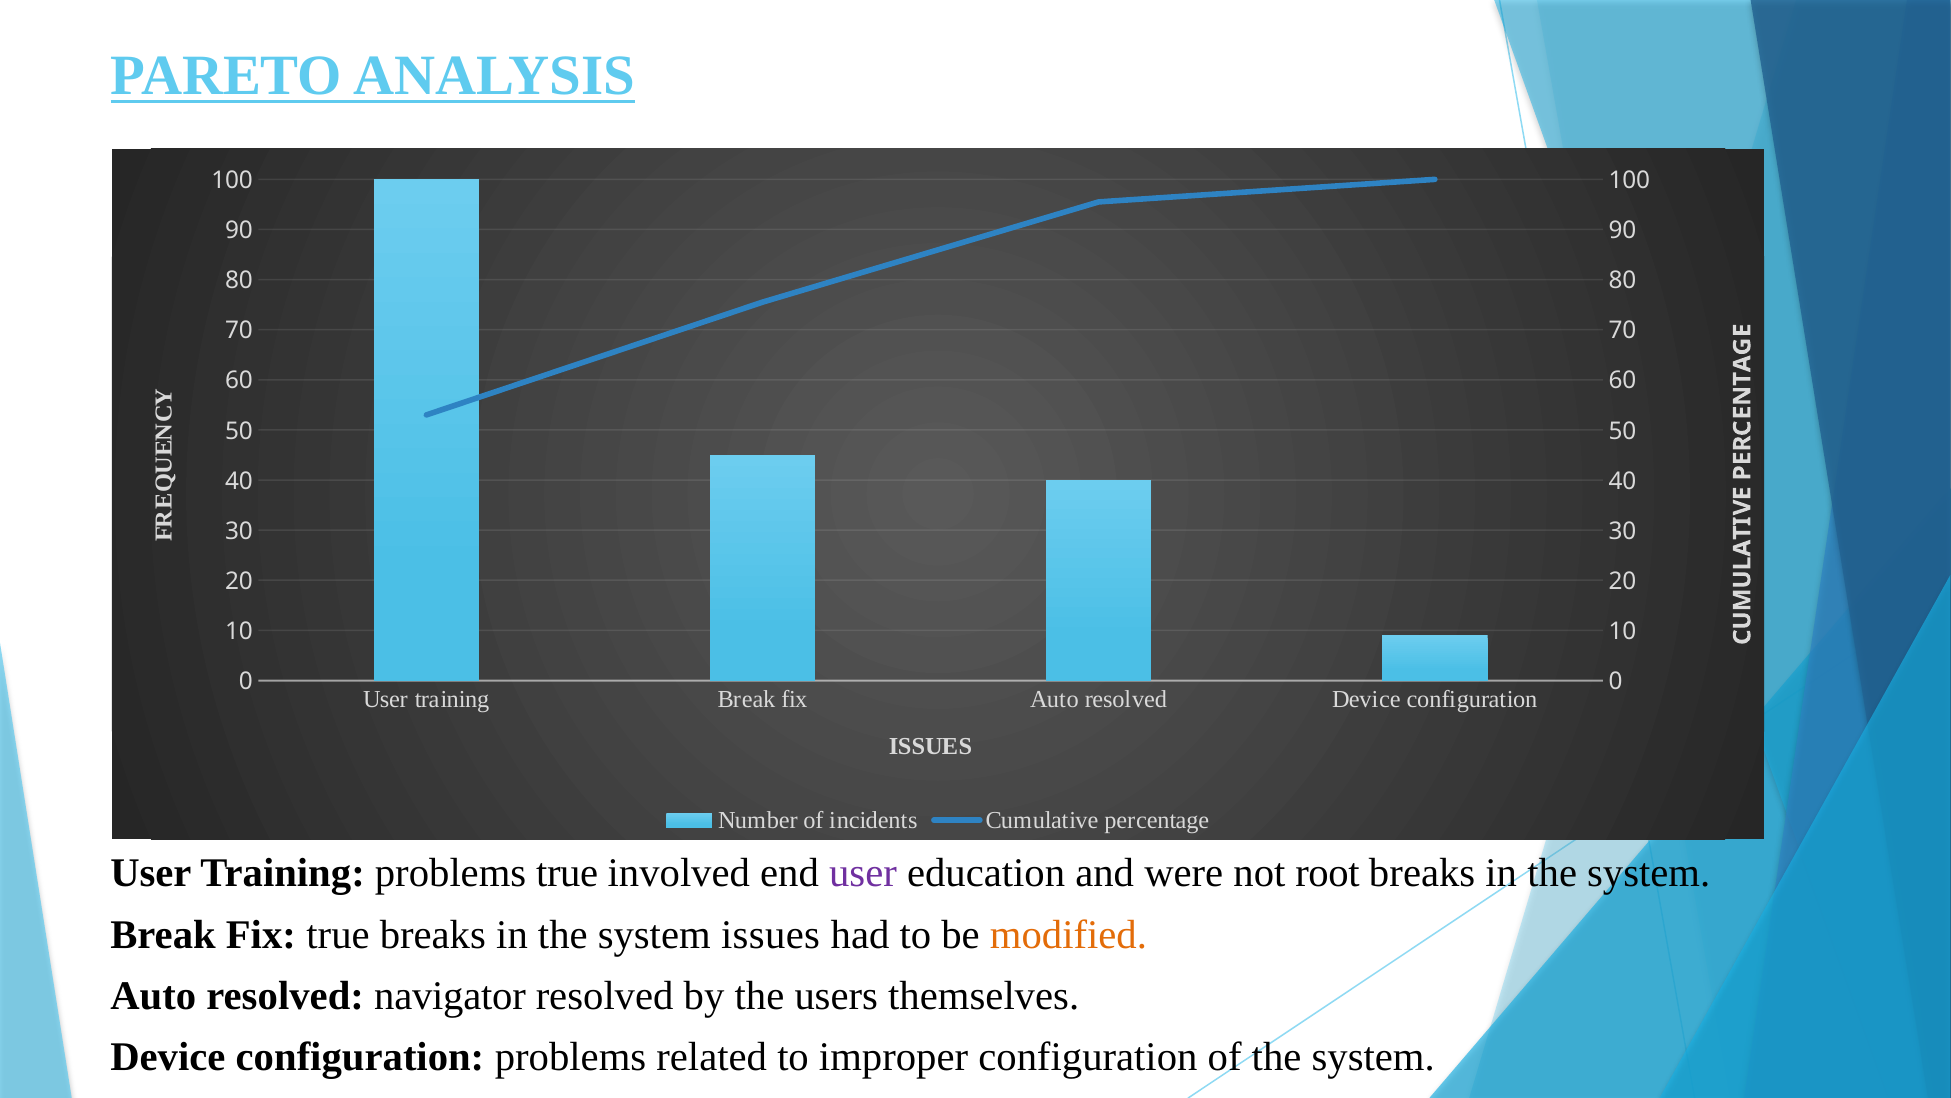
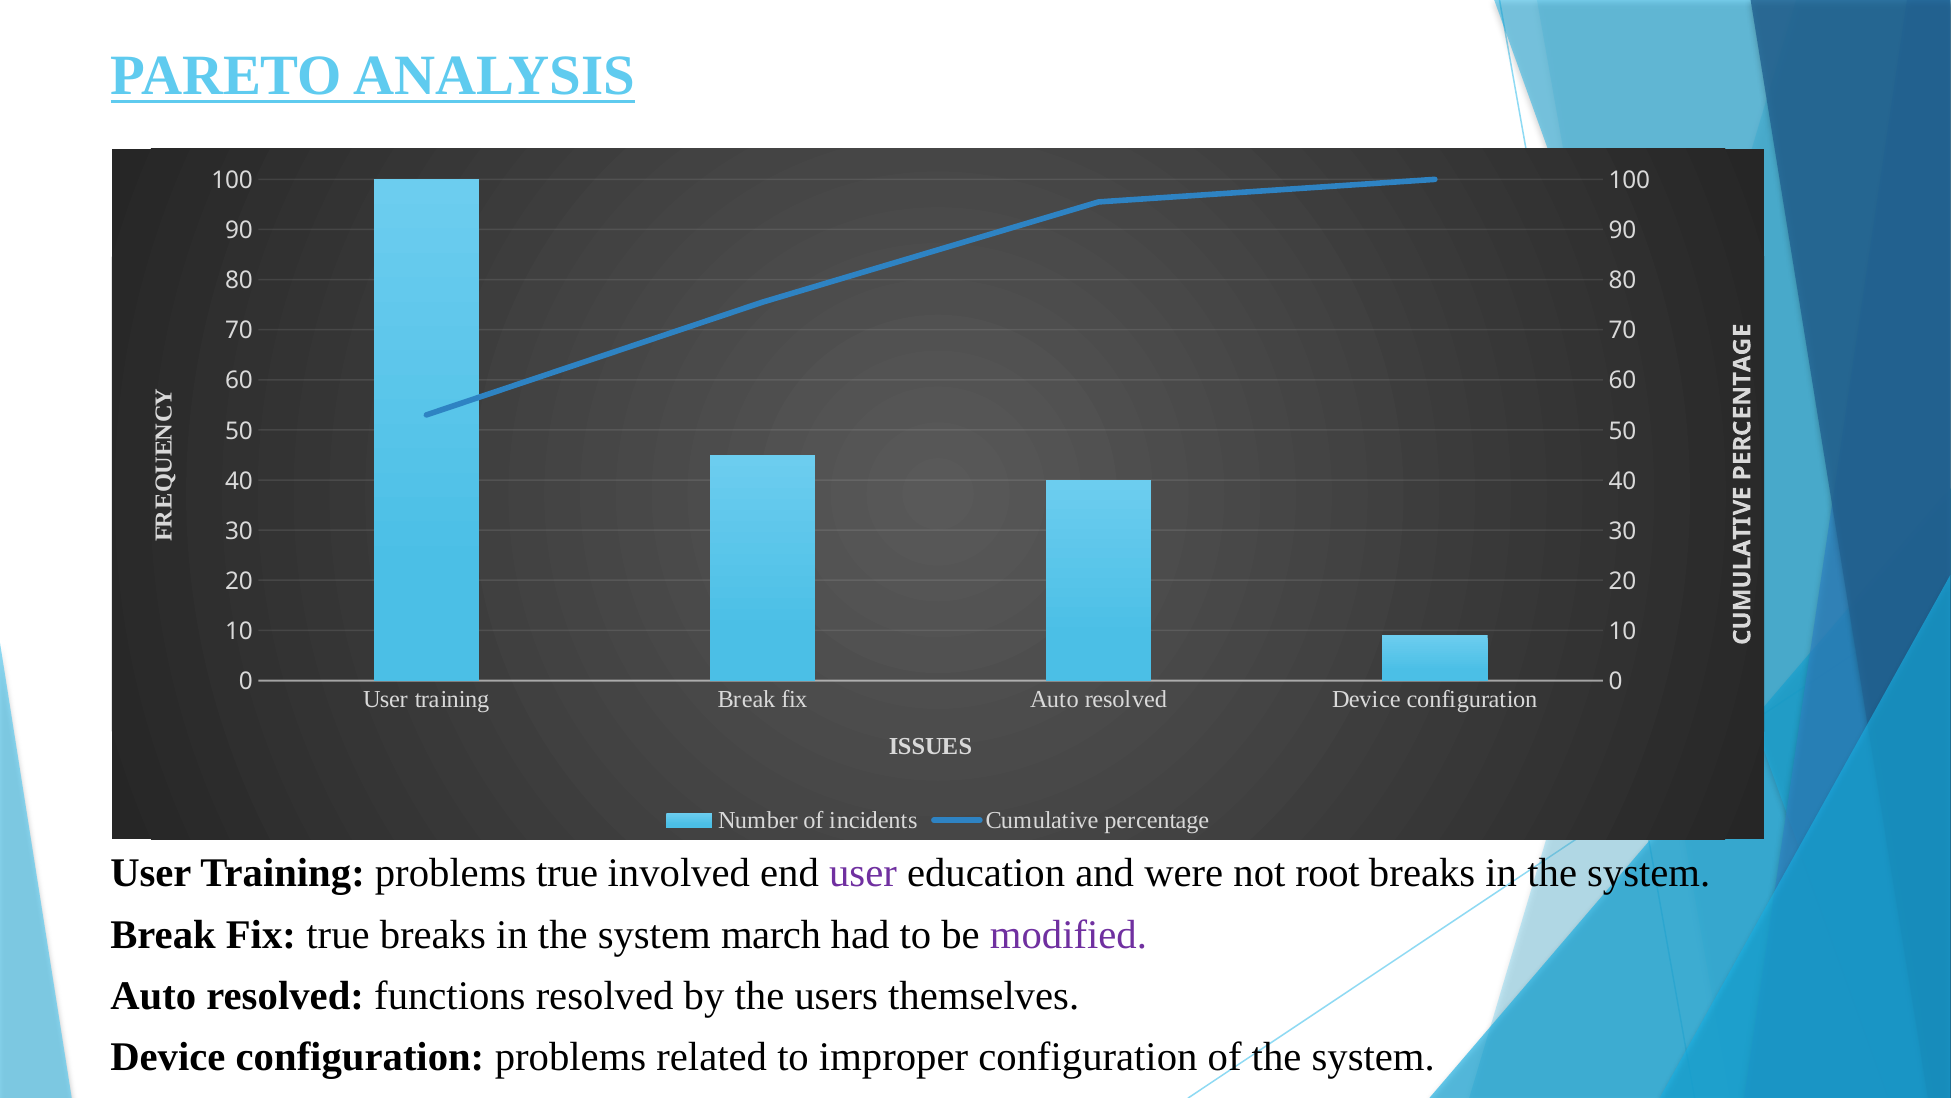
system issues: issues -> march
modified colour: orange -> purple
navigator: navigator -> functions
